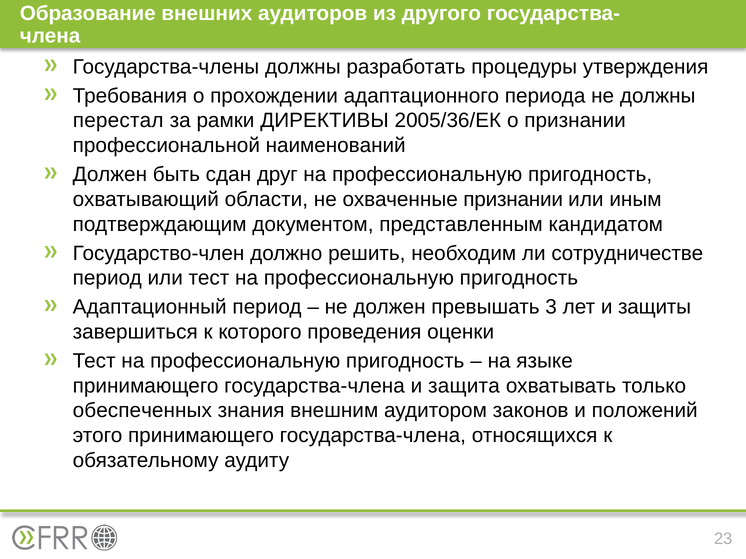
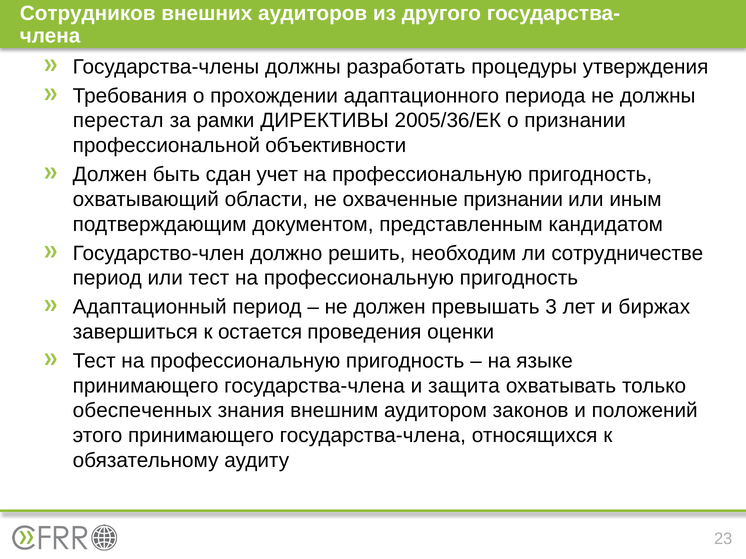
Образование: Образование -> Сотрудников
наименований: наименований -> объективности
друг: друг -> учет
защиты: защиты -> биржах
которого: которого -> остается
